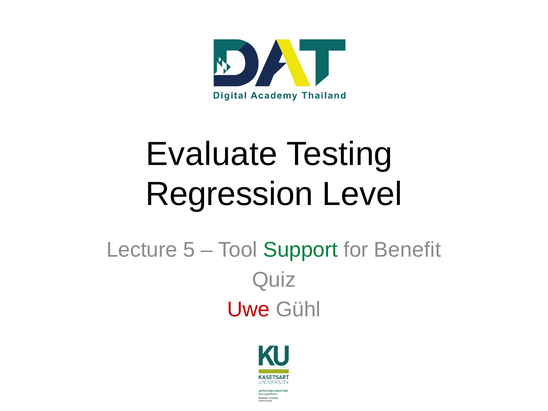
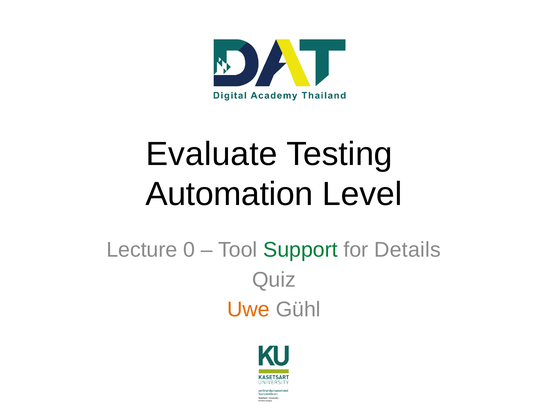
Regression: Regression -> Automation
5: 5 -> 0
Benefit: Benefit -> Details
Uwe colour: red -> orange
